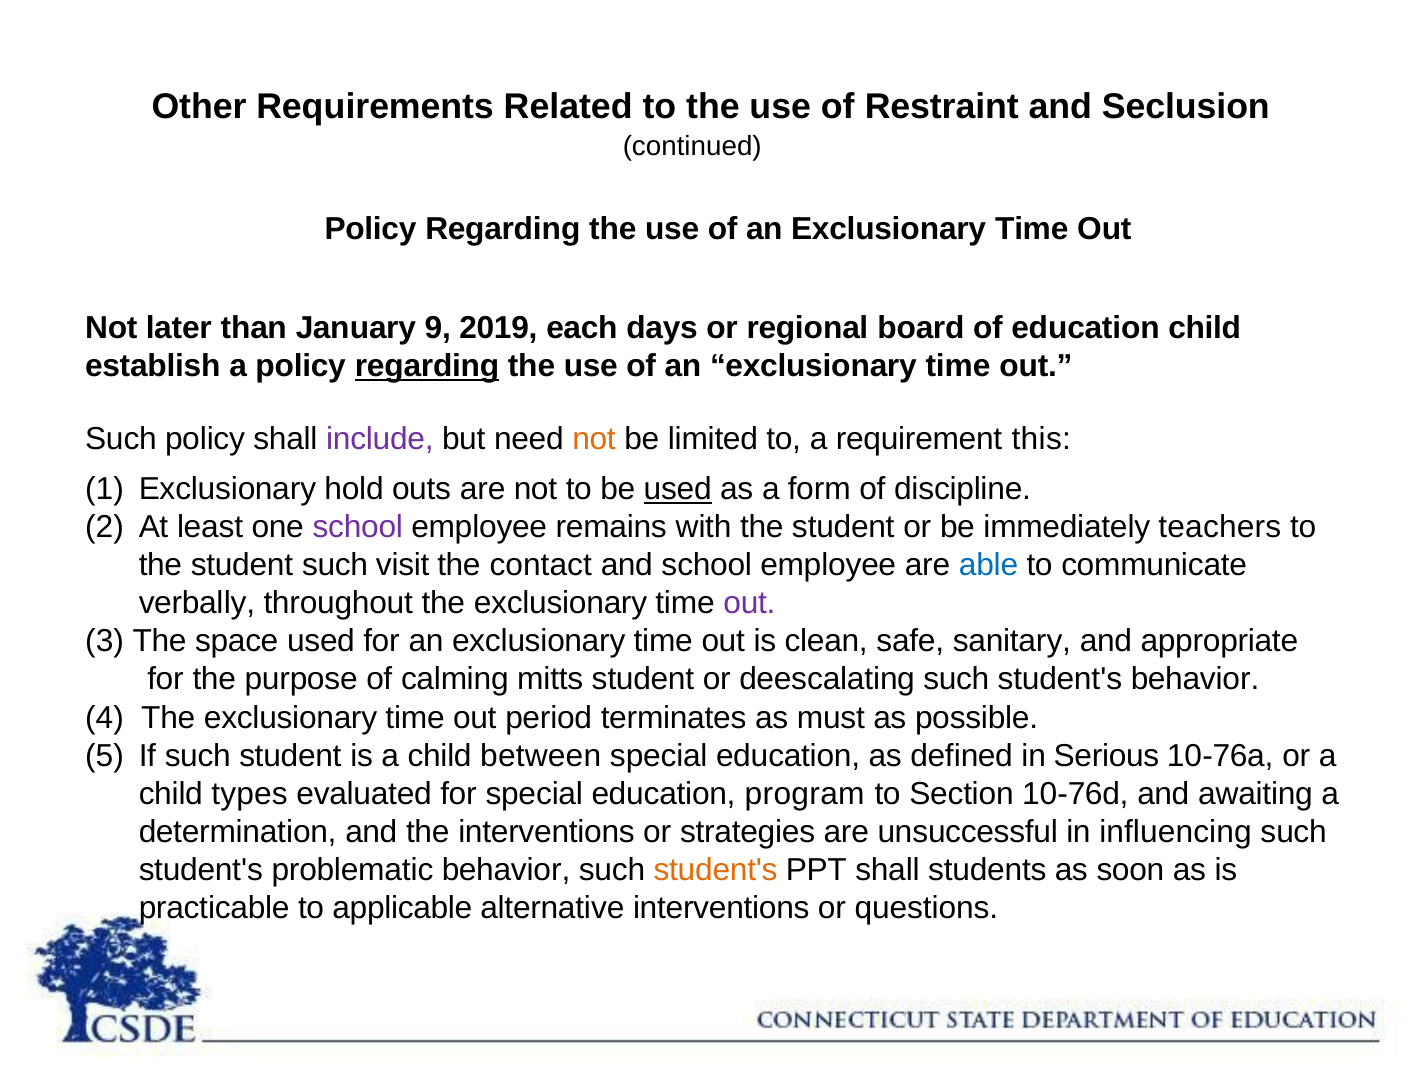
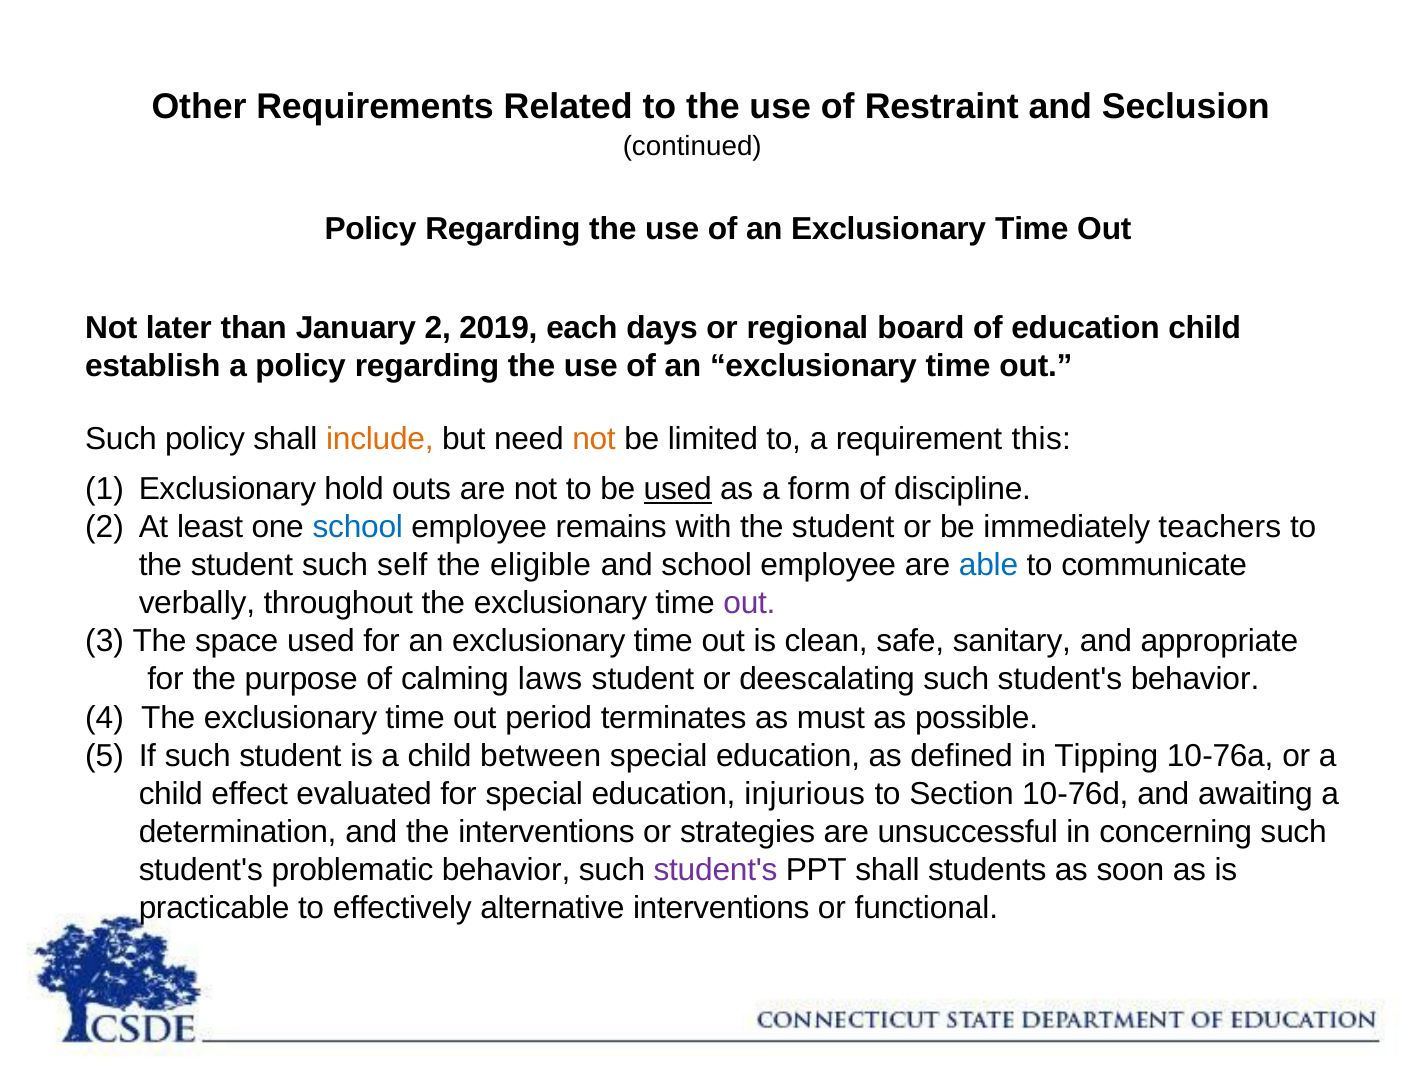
January 9: 9 -> 2
regarding at (427, 366) underline: present -> none
include colour: purple -> orange
school at (358, 527) colour: purple -> blue
visit: visit -> self
contact: contact -> eligible
mitts: mitts -> laws
Serious: Serious -> Tipping
types: types -> effect
program: program -> injurious
influencing: influencing -> concerning
student's at (716, 870) colour: orange -> purple
applicable: applicable -> effectively
questions: questions -> functional
